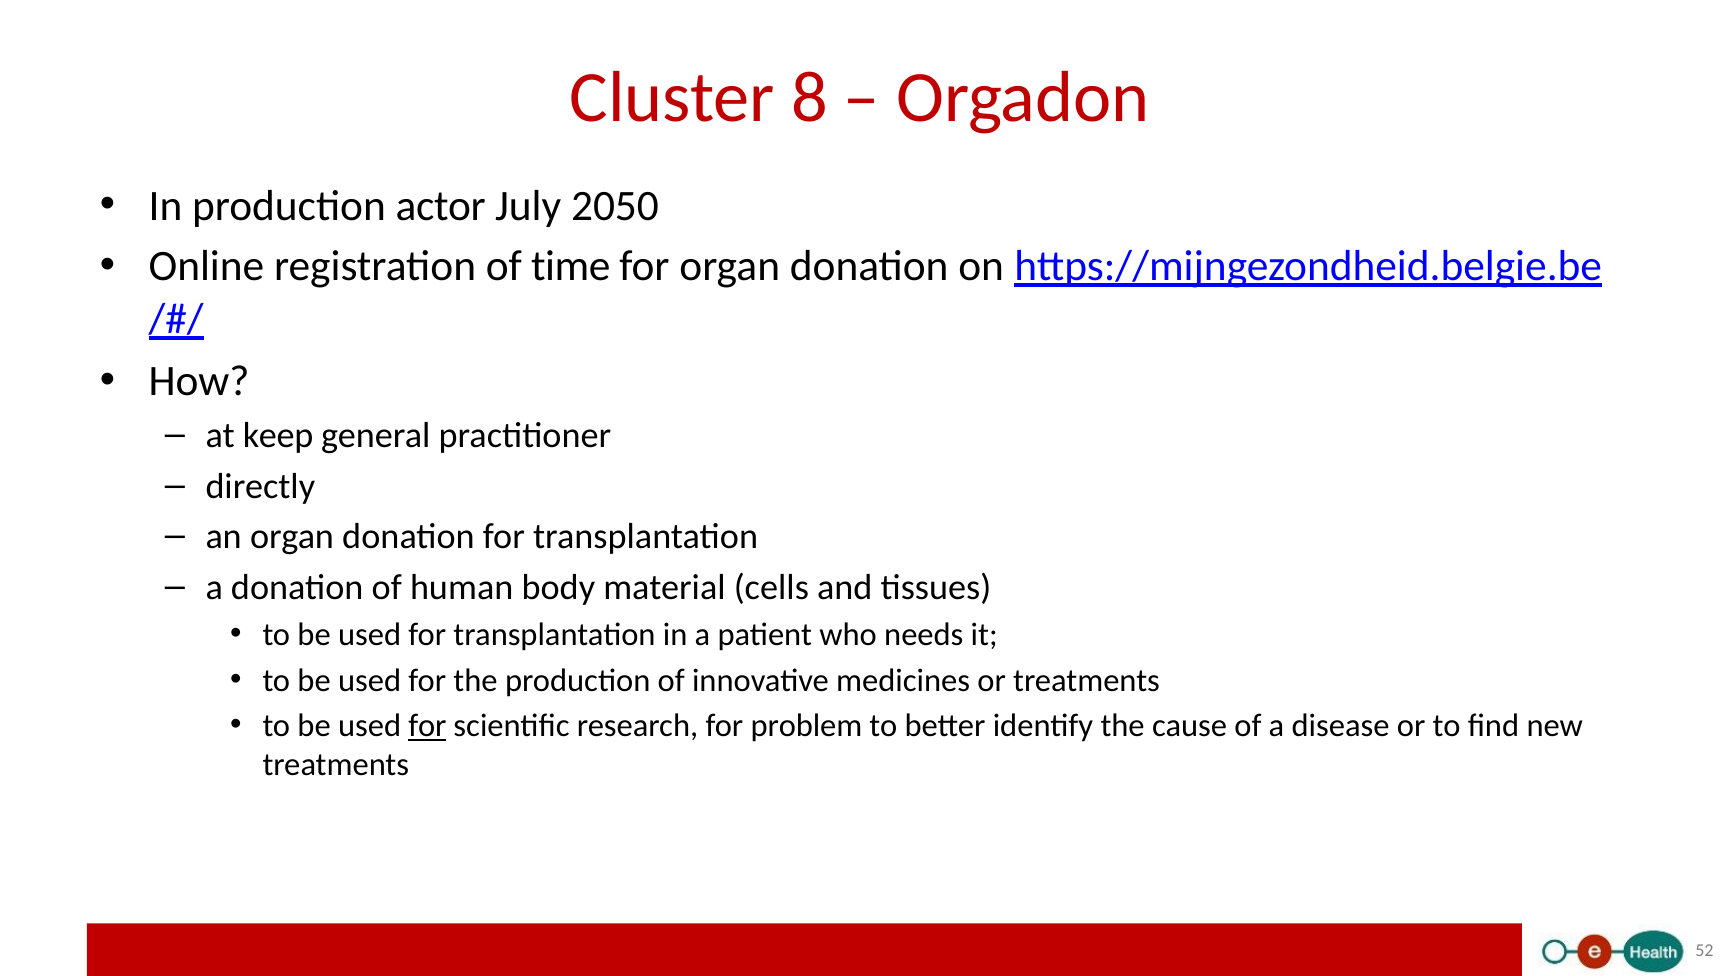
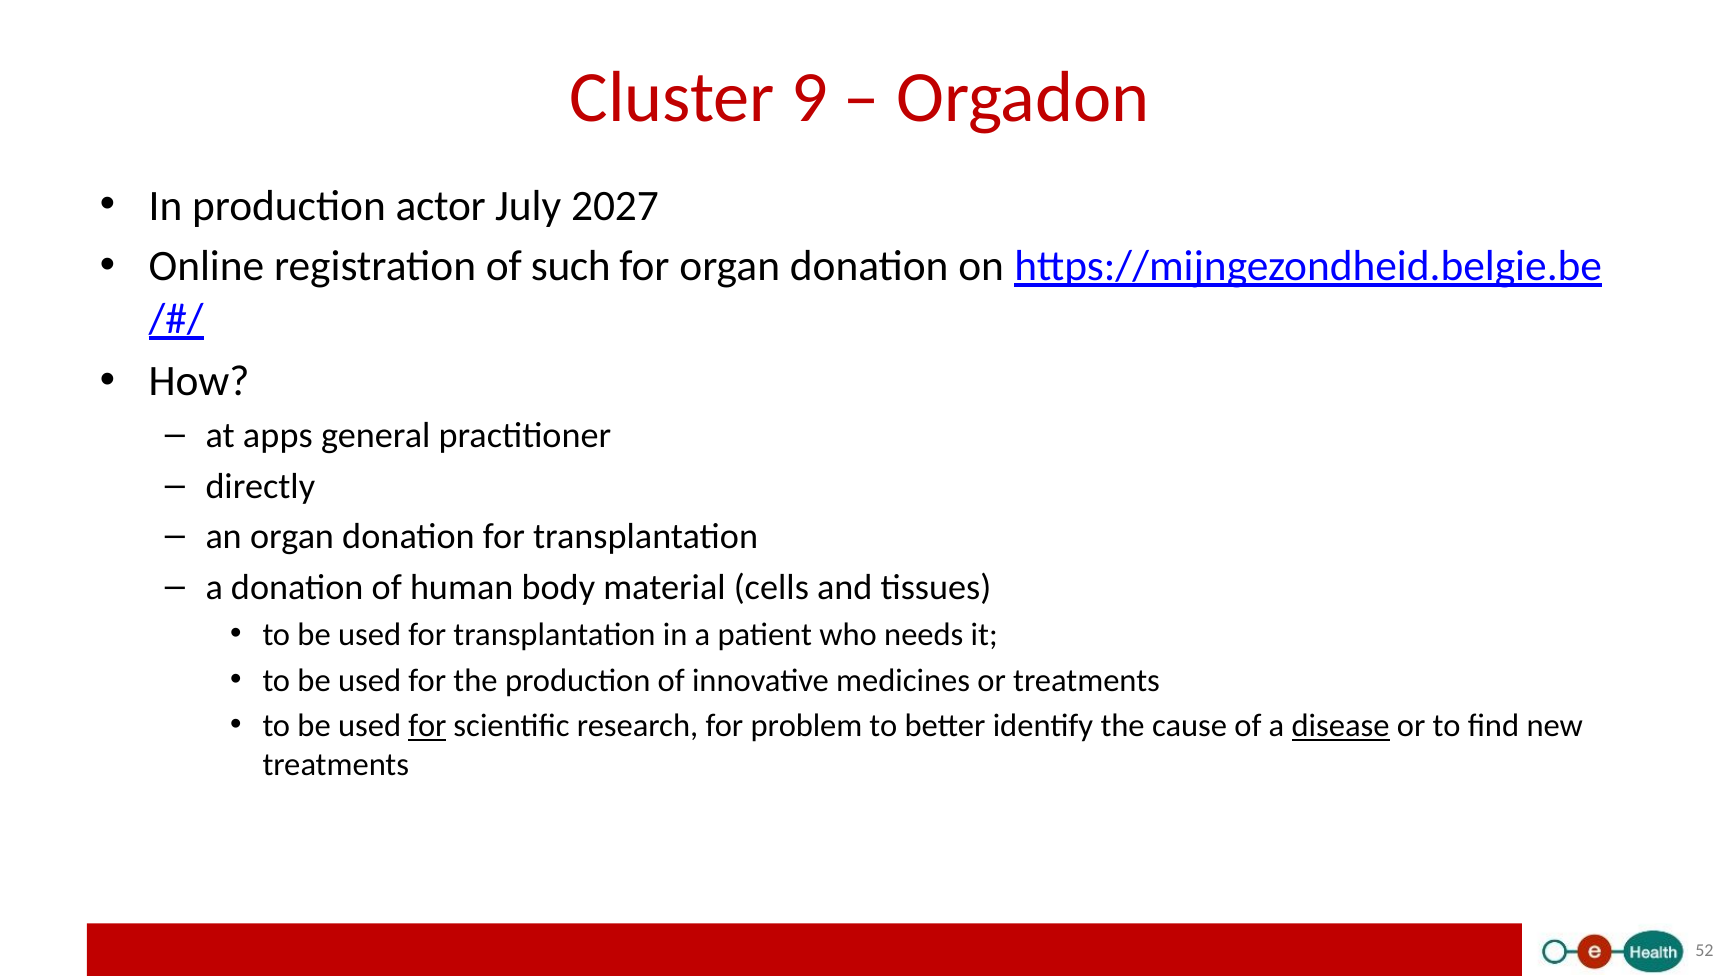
8: 8 -> 9
2050: 2050 -> 2027
time: time -> such
keep: keep -> apps
disease underline: none -> present
